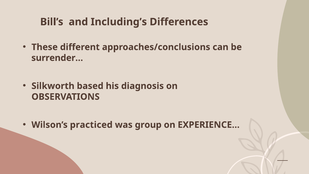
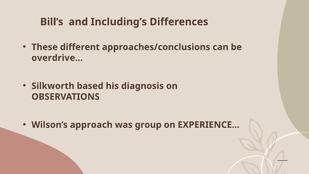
surrender…: surrender… -> overdrive…
practiced: practiced -> approach
